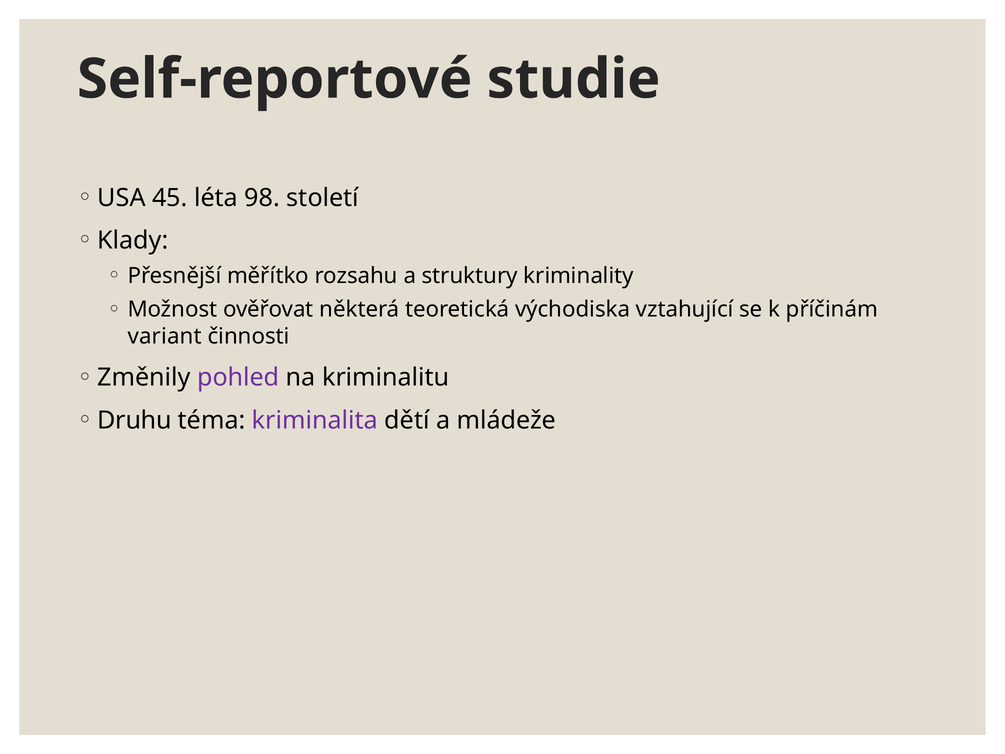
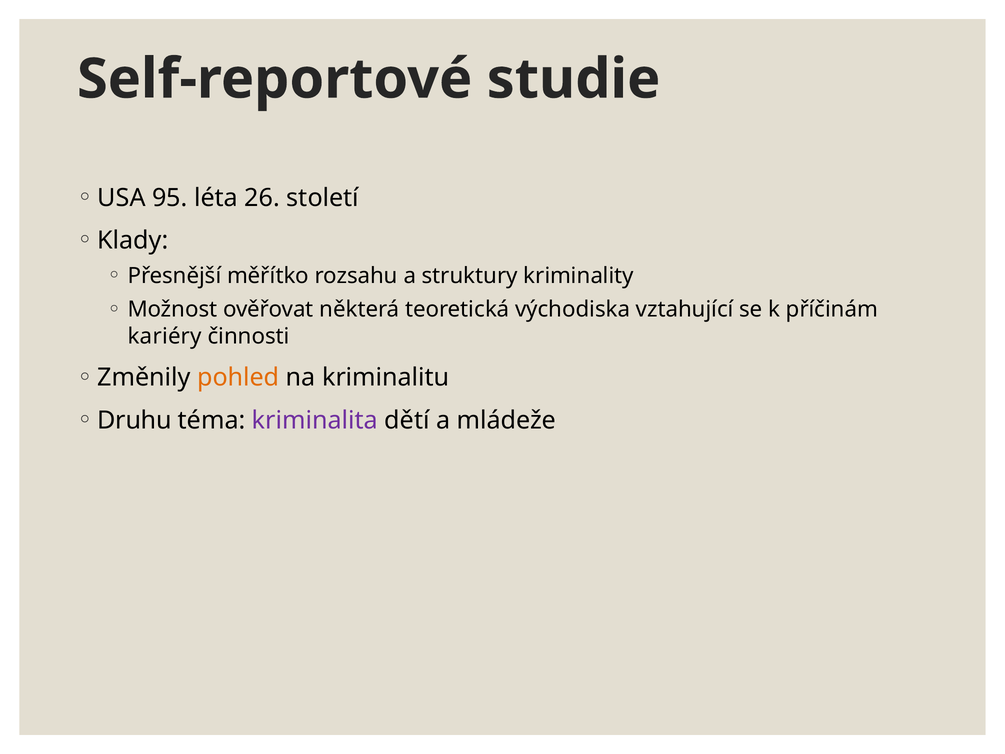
45: 45 -> 95
98: 98 -> 26
variant: variant -> kariéry
pohled colour: purple -> orange
